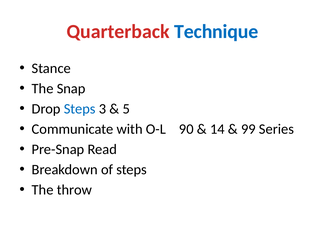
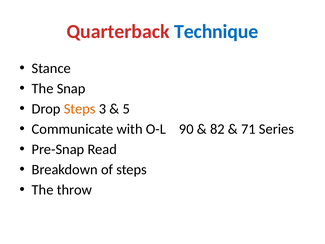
Steps at (80, 109) colour: blue -> orange
14: 14 -> 82
99: 99 -> 71
